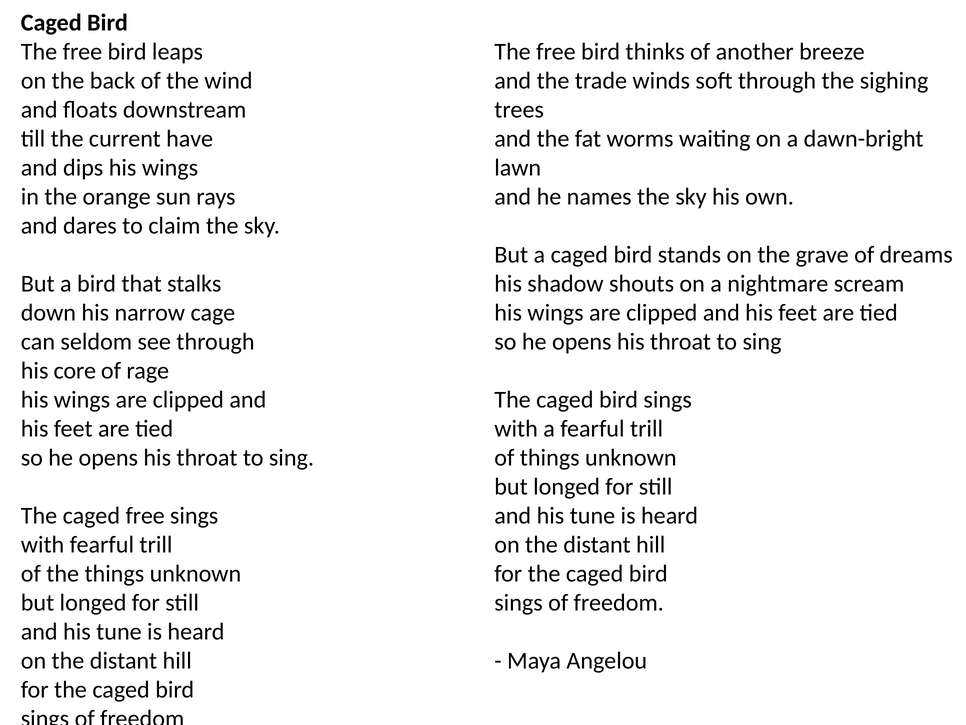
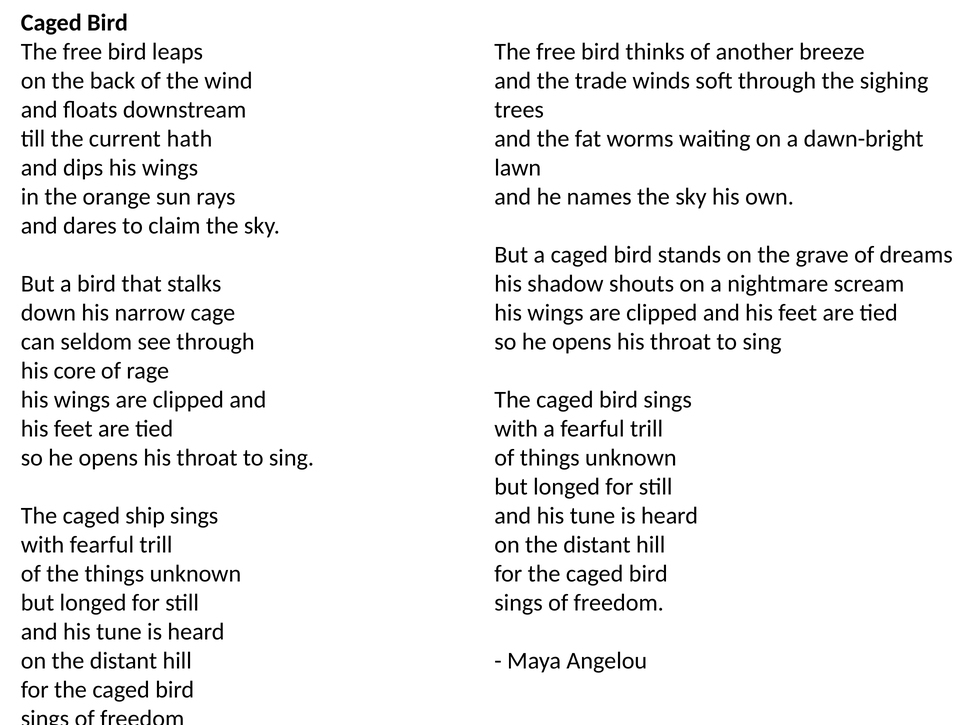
have: have -> hath
caged free: free -> ship
